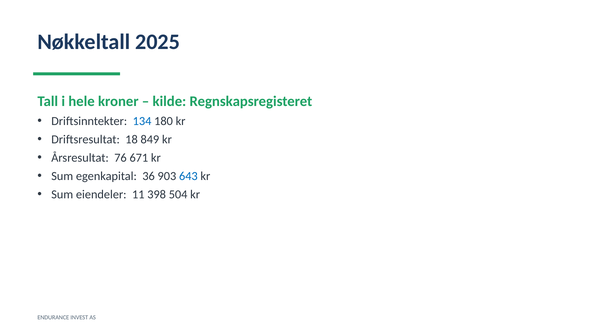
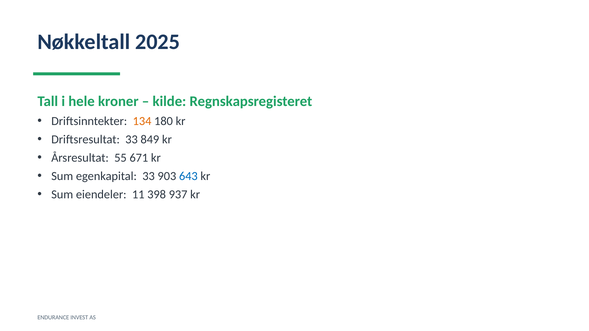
134 colour: blue -> orange
Driftsresultat 18: 18 -> 33
76: 76 -> 55
egenkapital 36: 36 -> 33
504: 504 -> 937
